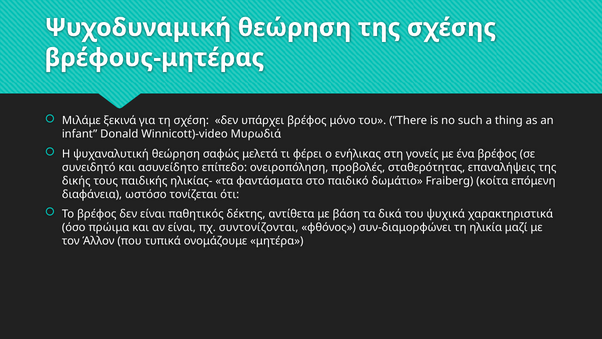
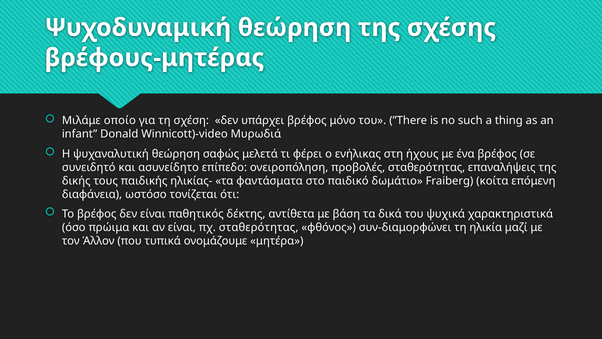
ξεκινά: ξεκινά -> οποίο
γονείς: γονείς -> ήχους
πχ συντονίζονται: συντονίζονται -> σταθερότητας
